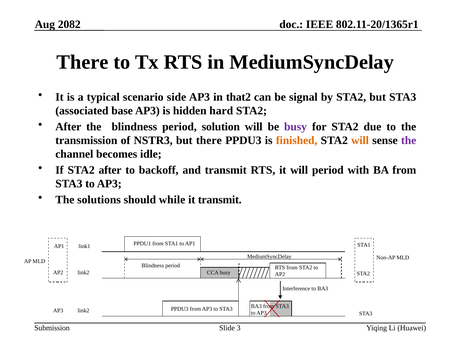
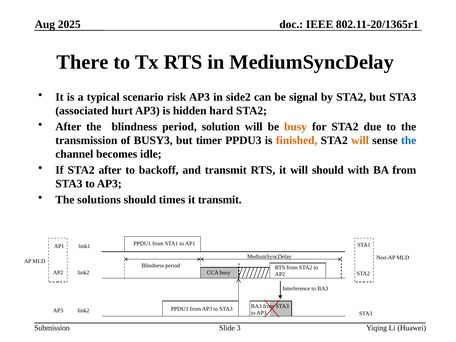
2082: 2082 -> 2025
side: side -> risk
that2: that2 -> side2
base: base -> hurt
busy at (296, 127) colour: purple -> orange
NSTR3: NSTR3 -> BUSY3
but there: there -> timer
the at (409, 140) colour: purple -> blue
will period: period -> should
while: while -> times
